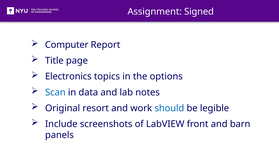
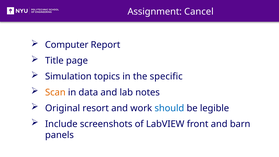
Signed: Signed -> Cancel
Electronics: Electronics -> Simulation
options: options -> specific
Scan colour: blue -> orange
